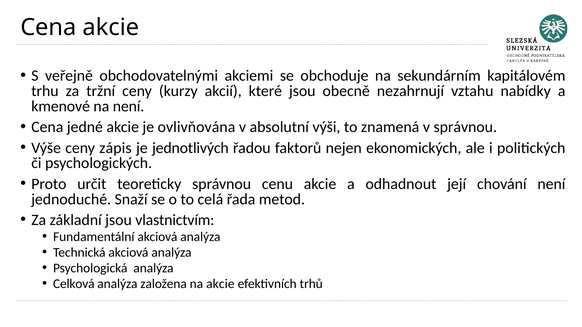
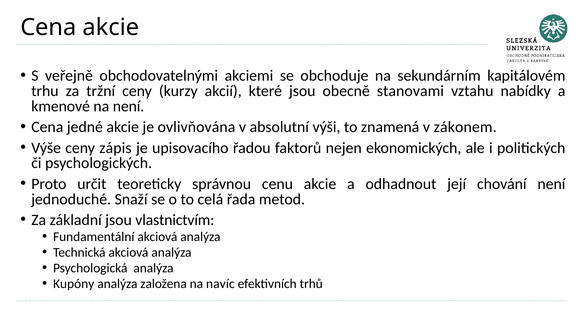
nezahrnují: nezahrnují -> stanovami
v správnou: správnou -> zákonem
jednotlivých: jednotlivých -> upisovacího
Celková: Celková -> Kupóny
na akcie: akcie -> navíc
